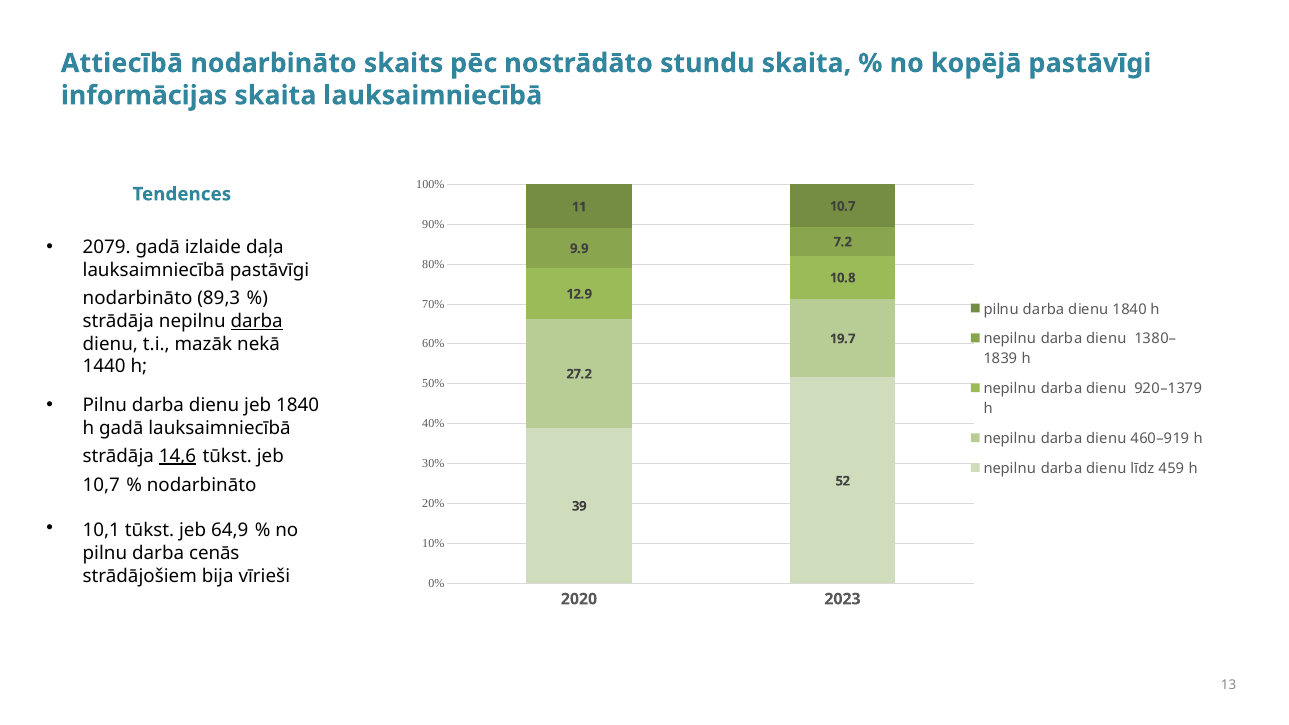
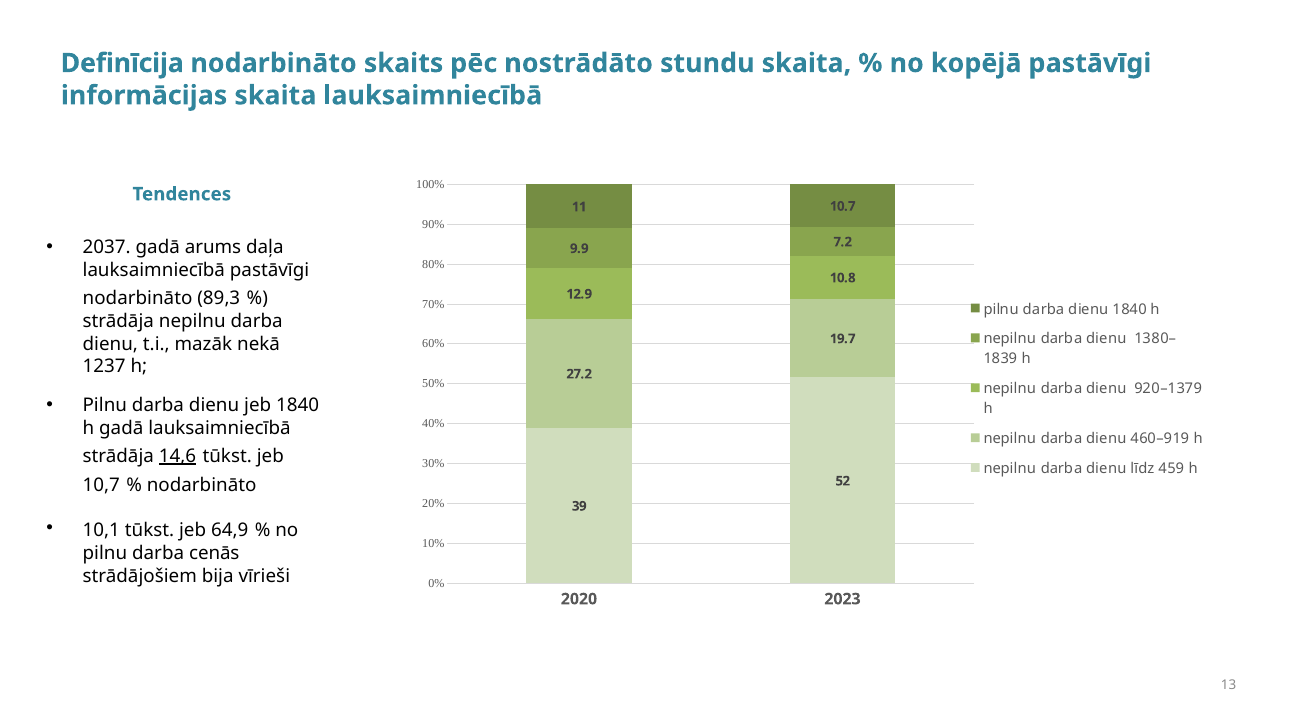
Attiecībā: Attiecībā -> Definīcija
2079: 2079 -> 2037
izlaide: izlaide -> arums
darba at (257, 322) underline: present -> none
1440: 1440 -> 1237
